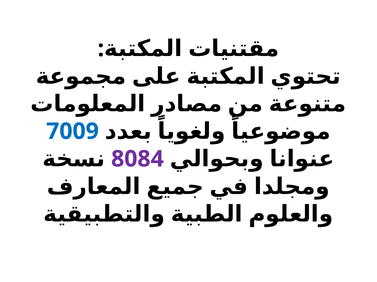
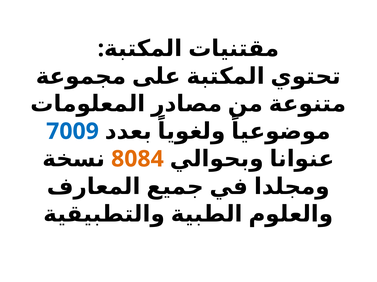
8084 colour: purple -> orange
